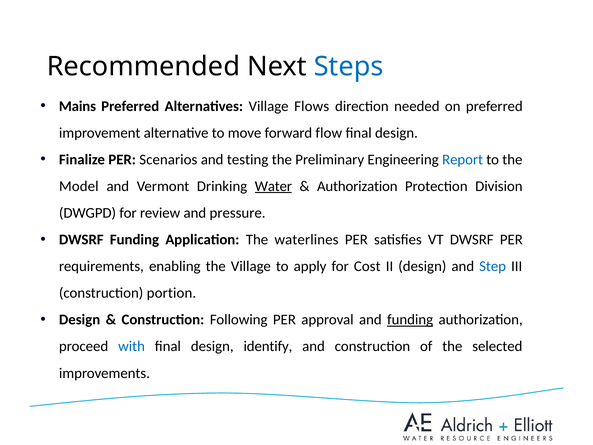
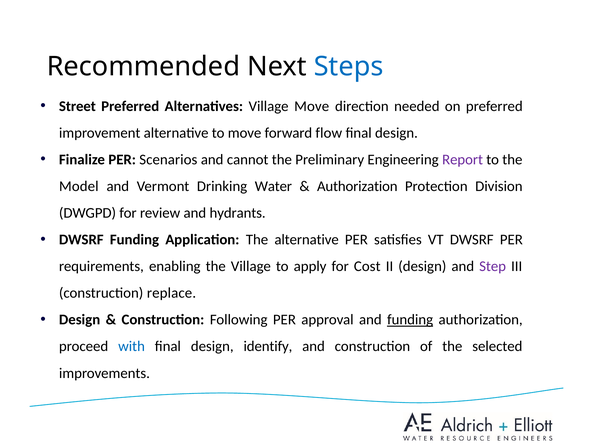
Mains: Mains -> Street
Village Flows: Flows -> Move
testing: testing -> cannot
Report colour: blue -> purple
Water underline: present -> none
pressure: pressure -> hydrants
The waterlines: waterlines -> alternative
Step colour: blue -> purple
portion: portion -> replace
